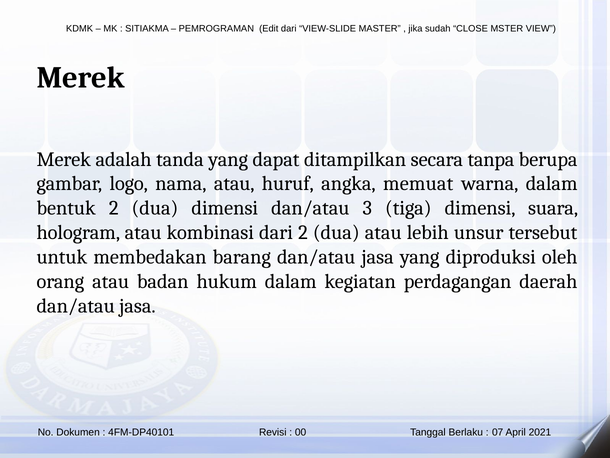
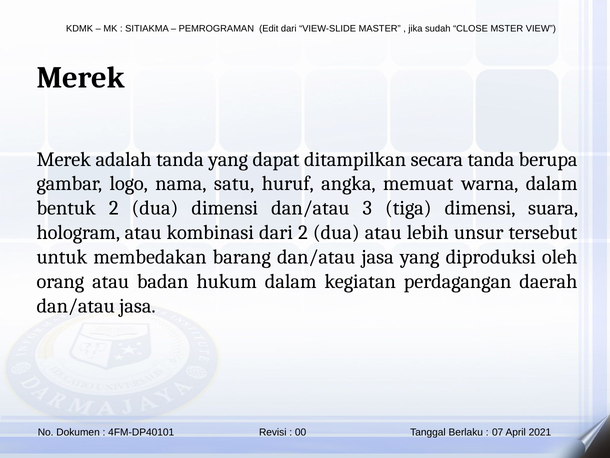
secara tanpa: tanpa -> tanda
nama atau: atau -> satu
